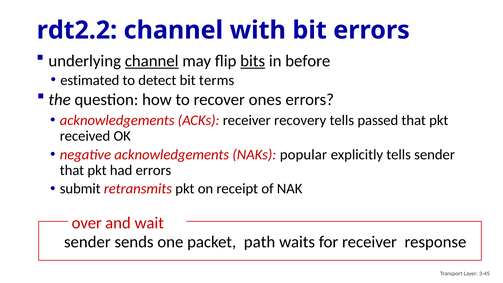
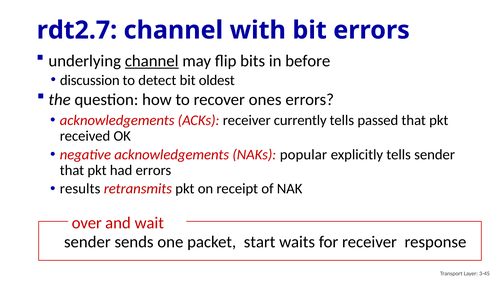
rdt2.2: rdt2.2 -> rdt2.7
bits underline: present -> none
estimated: estimated -> discussion
terms: terms -> oldest
recovery: recovery -> currently
submit: submit -> results
path: path -> start
